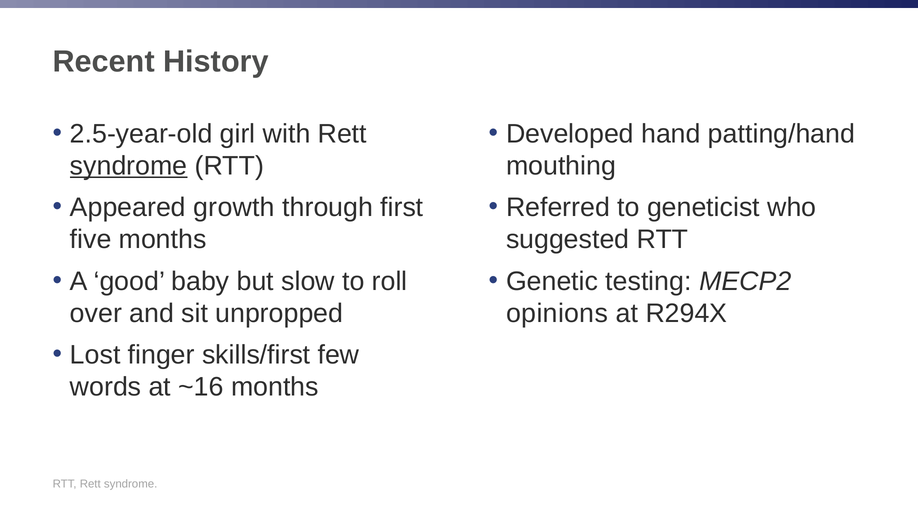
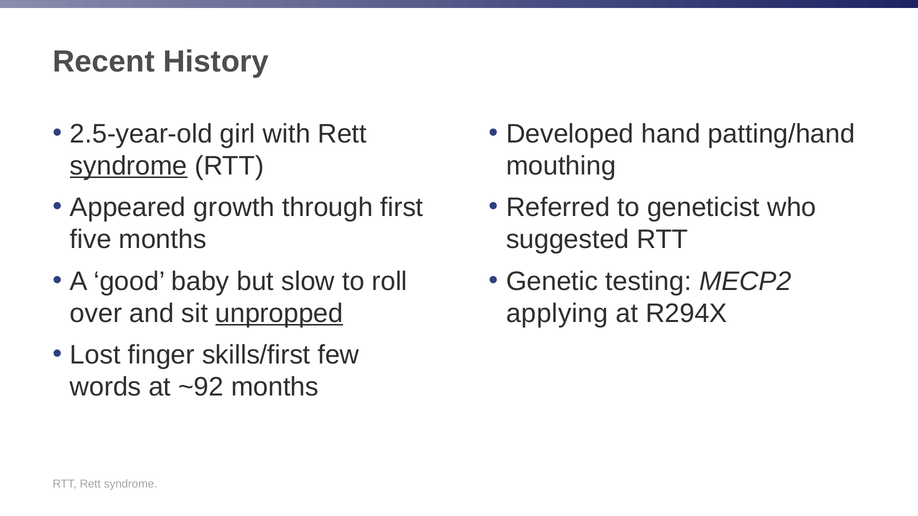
unpropped underline: none -> present
opinions: opinions -> applying
~16: ~16 -> ~92
